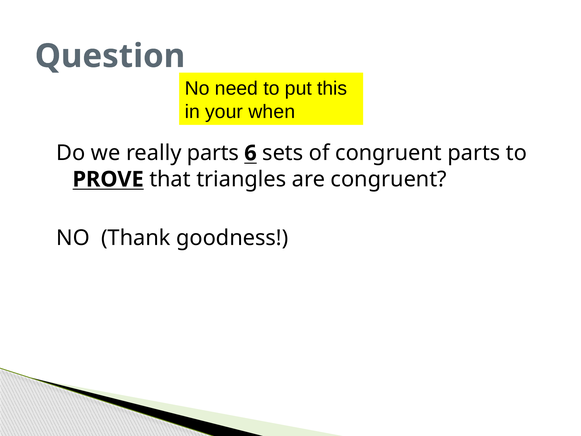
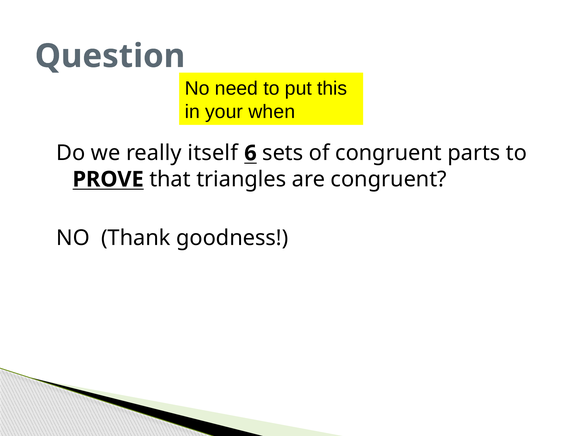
really parts: parts -> itself
